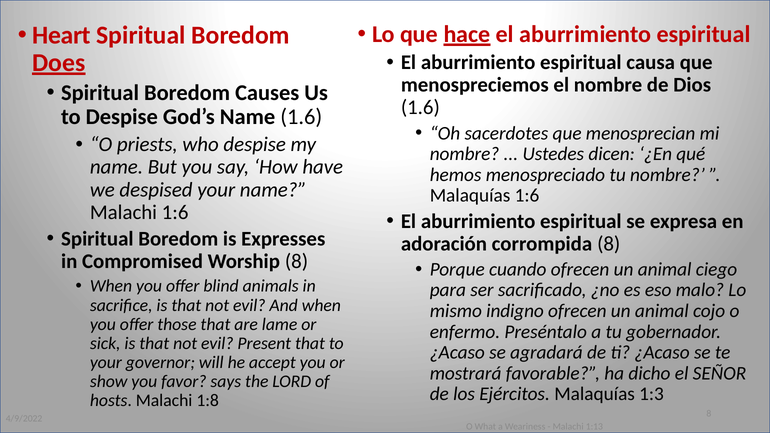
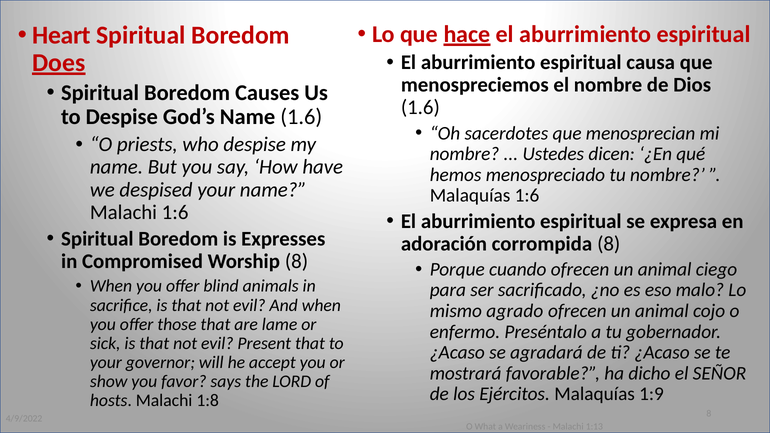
indigno: indigno -> agrado
1:3: 1:3 -> 1:9
